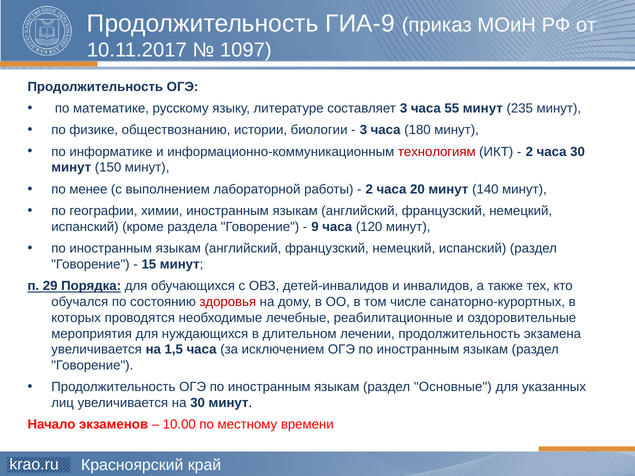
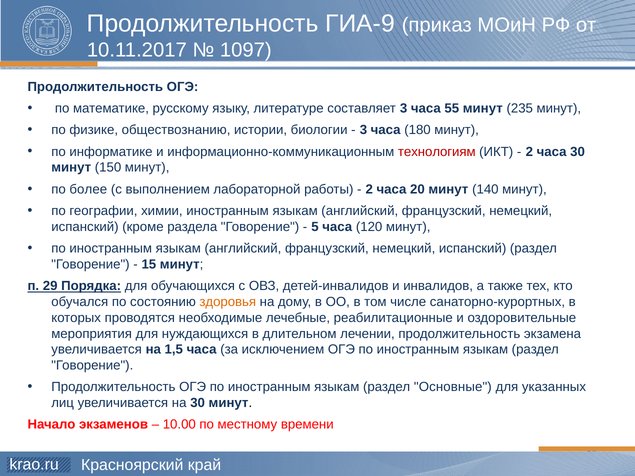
менее: менее -> более
9: 9 -> 5
здоровья colour: red -> orange
